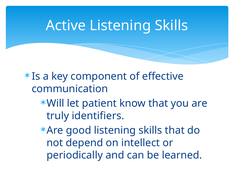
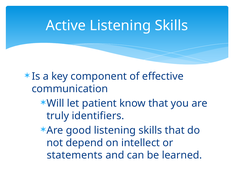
periodically: periodically -> statements
